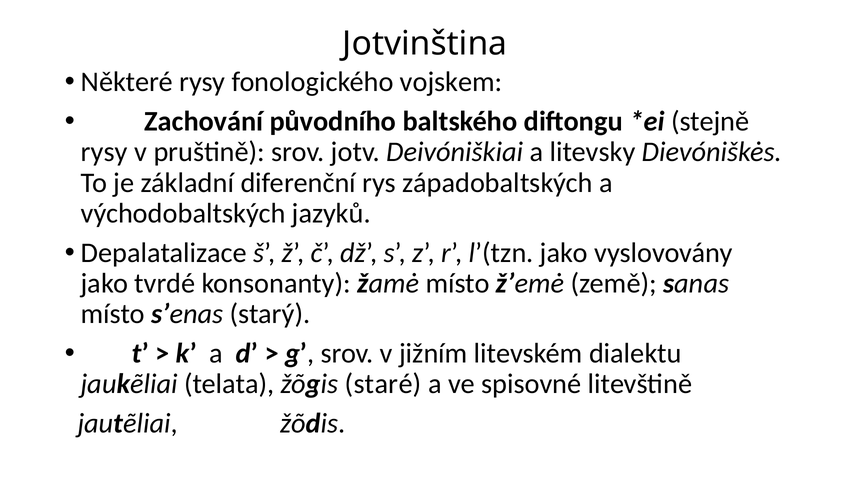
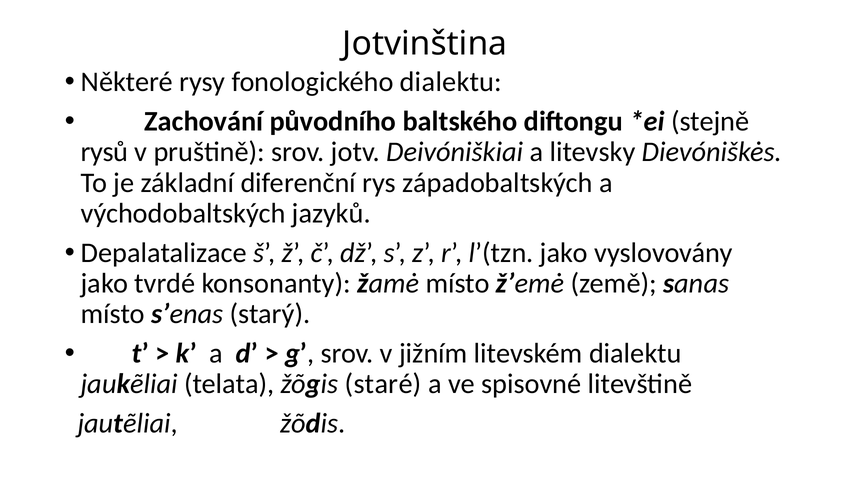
fonologického vojskem: vojskem -> dialektu
rysy at (104, 152): rysy -> rysů
